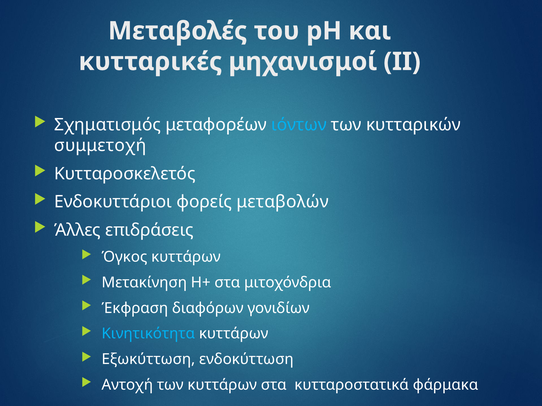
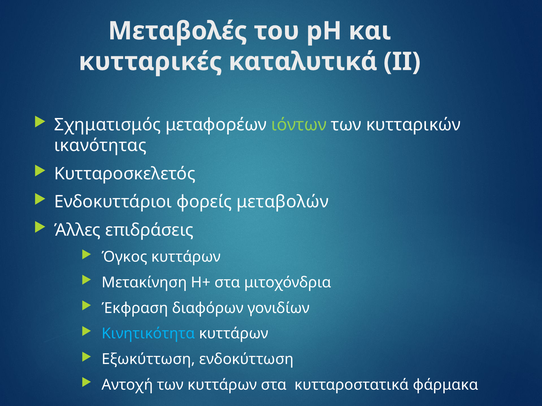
μηχανισμοί: μηχανισμοί -> καταλυτικά
ιόντων colour: light blue -> light green
συμμετοχή: συμμετοχή -> ικανότητας
